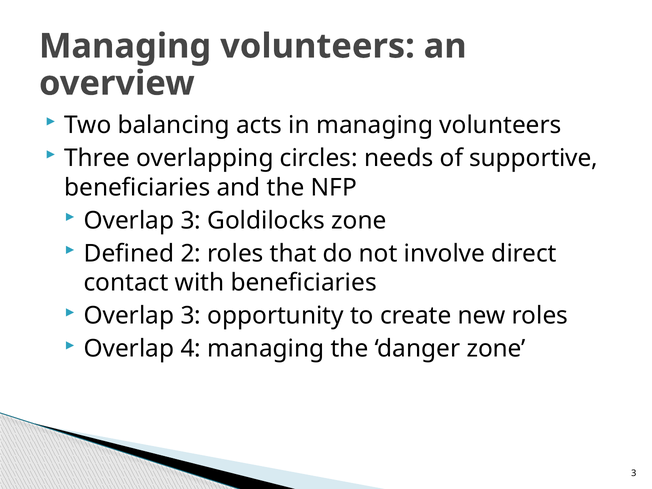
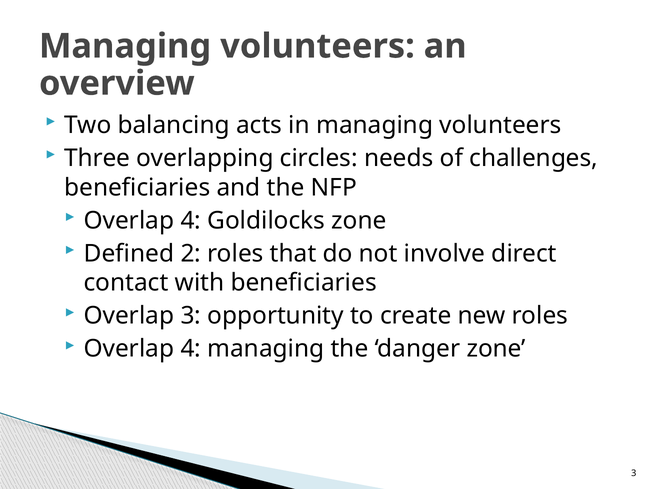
supportive: supportive -> challenges
3 at (191, 221): 3 -> 4
